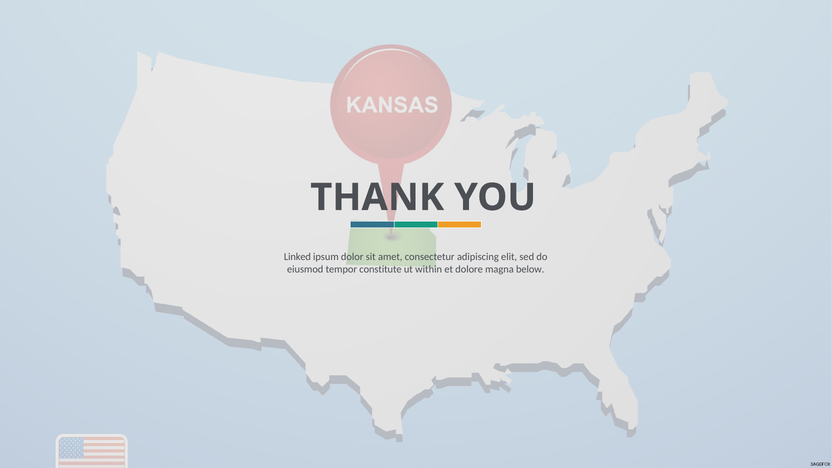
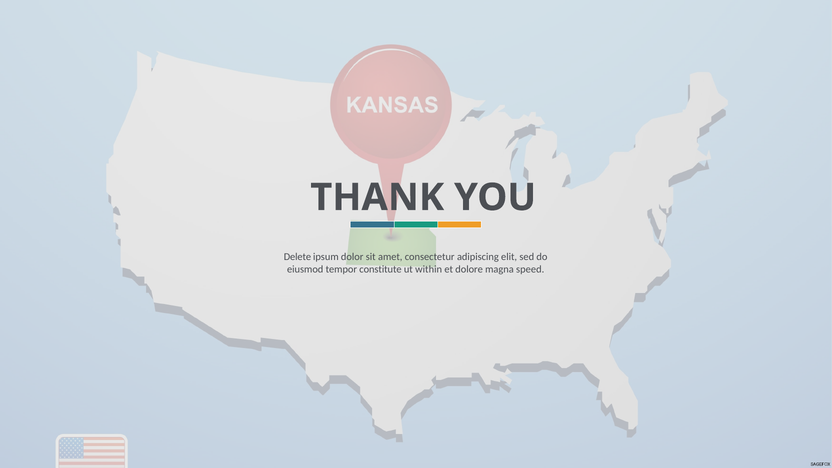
Linked: Linked -> Delete
below: below -> speed
